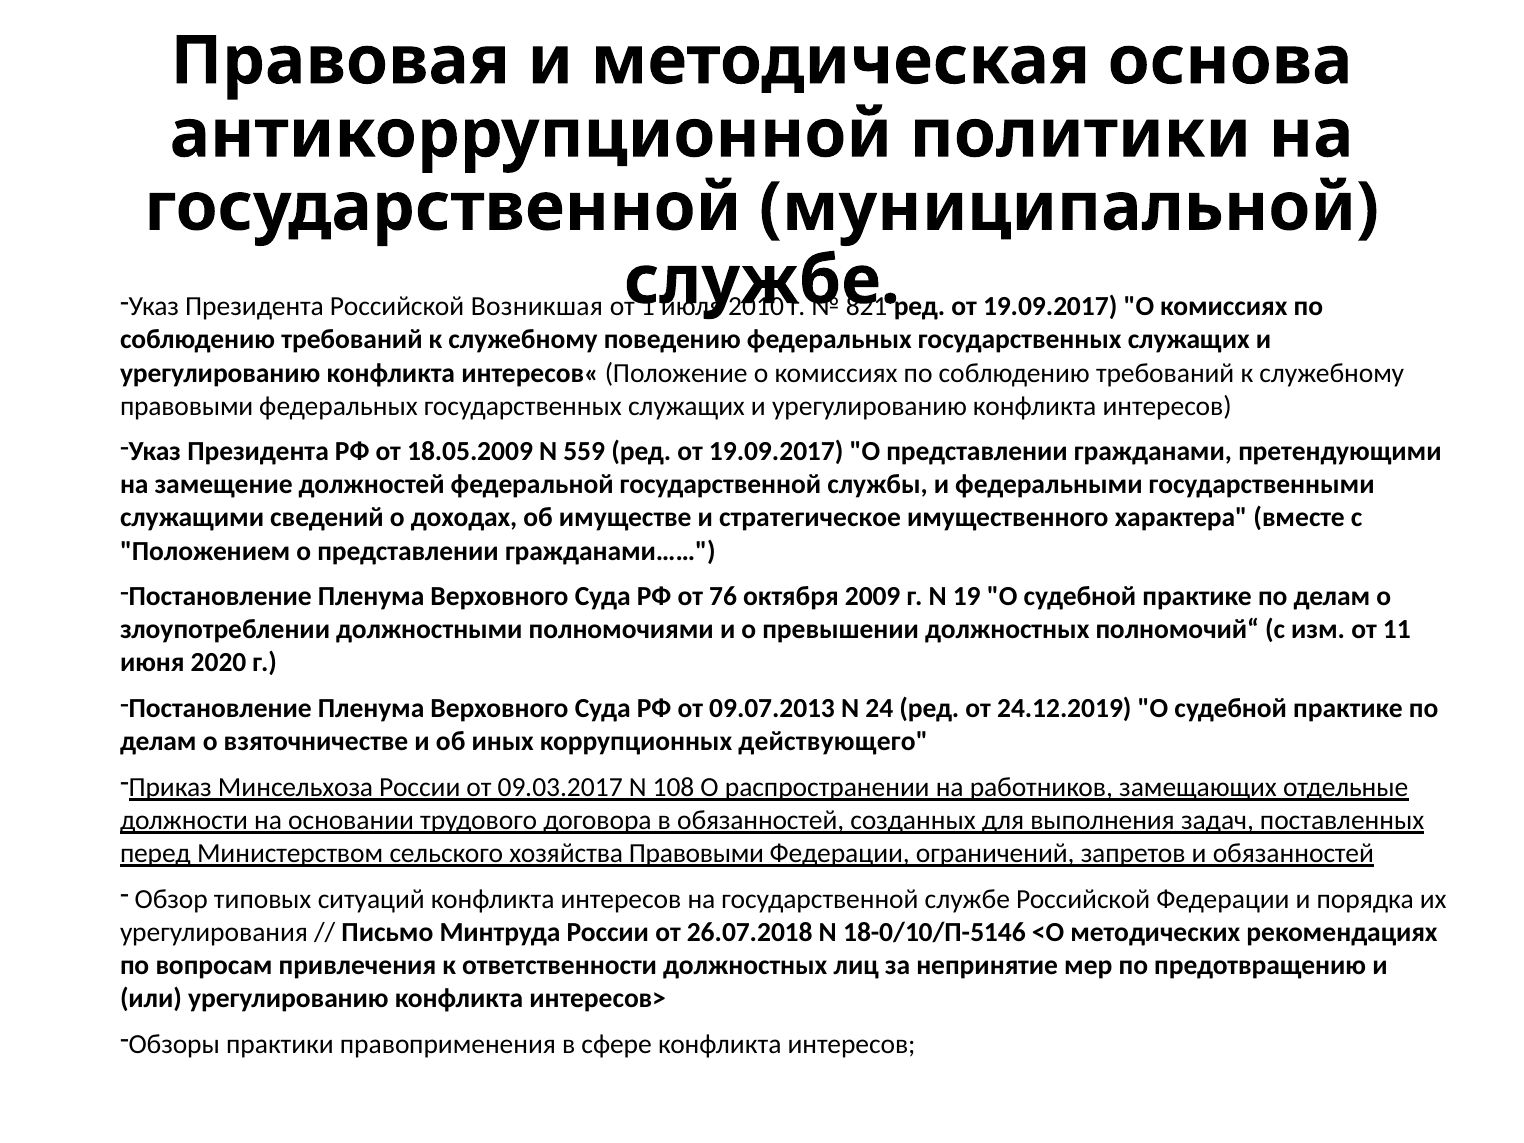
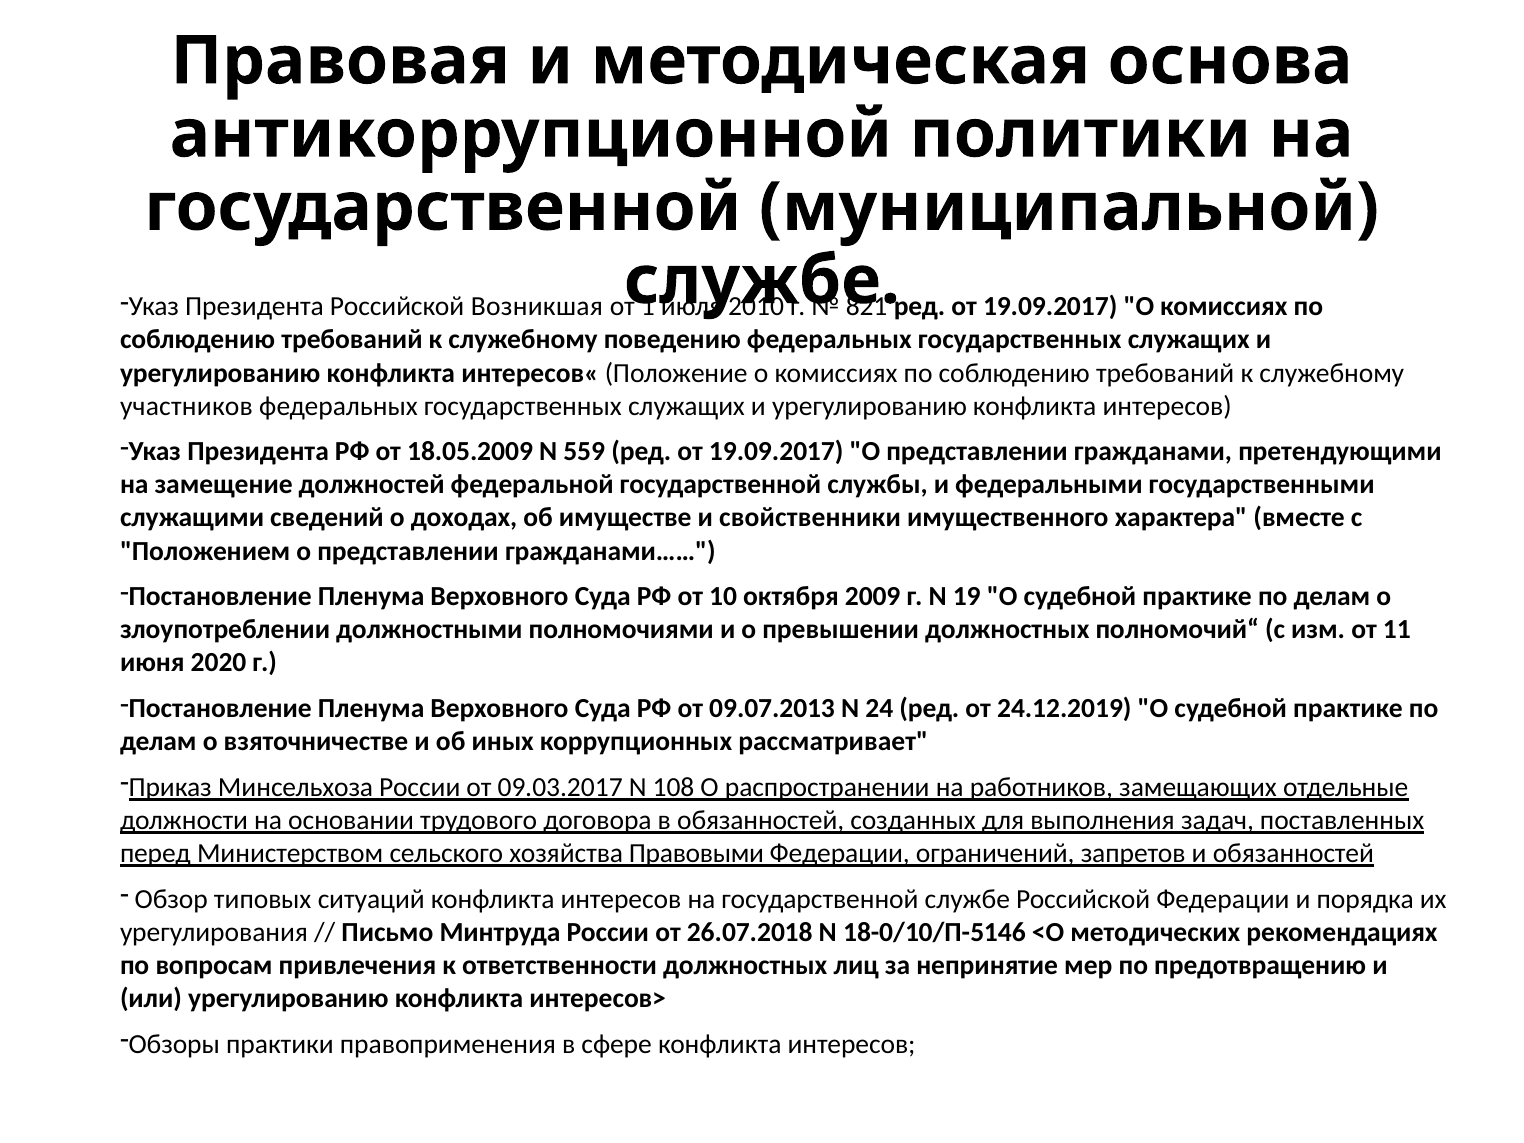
правовыми at (187, 406): правовыми -> участников
стратегическое: стратегическое -> свойственники
76: 76 -> 10
действующего: действующего -> рассматривает
